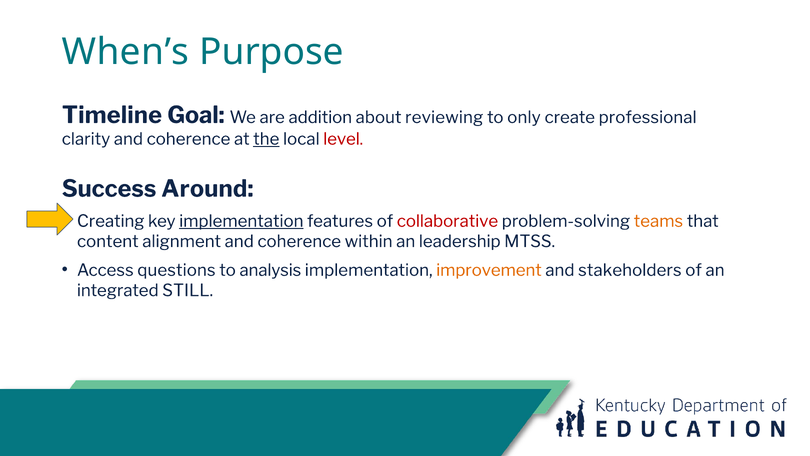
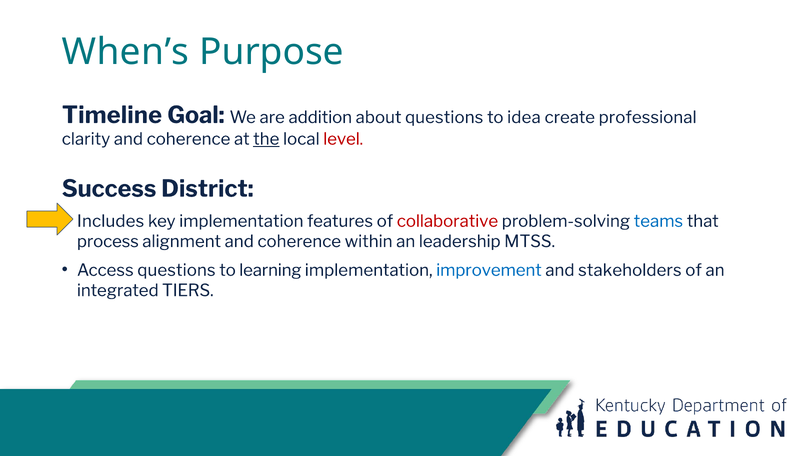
about reviewing: reviewing -> questions
only: only -> idea
Around: Around -> District
Creating: Creating -> Includes
implementation at (241, 221) underline: present -> none
teams colour: orange -> blue
content: content -> process
analysis: analysis -> learning
improvement colour: orange -> blue
STILL: STILL -> TIERS
